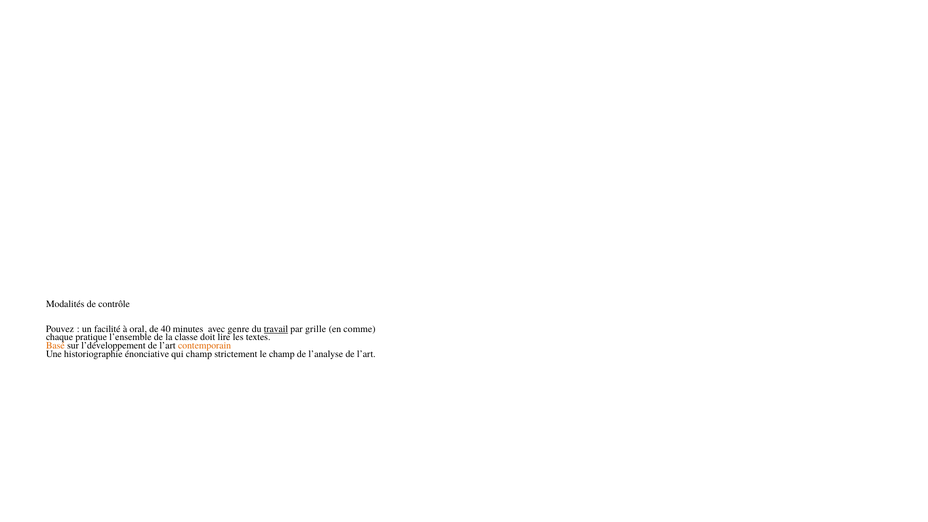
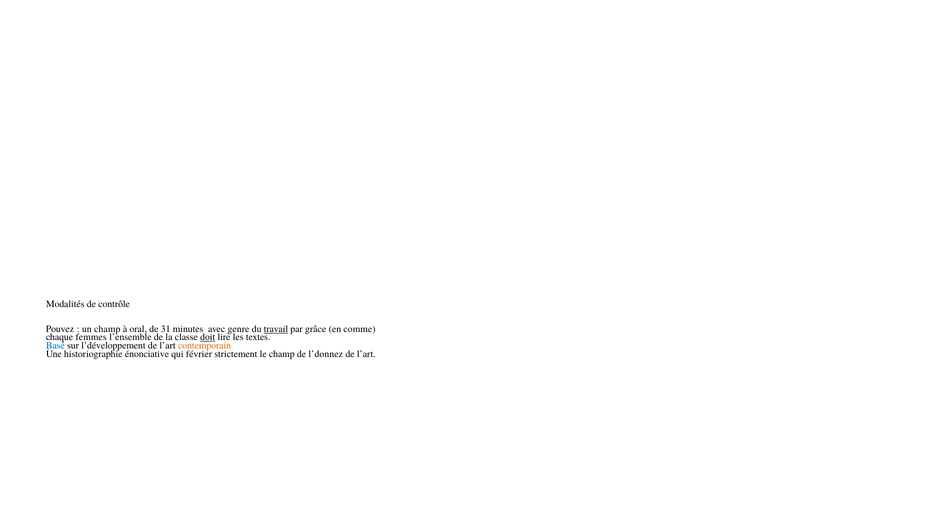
un facilité: facilité -> champ
40: 40 -> 31
grille: grille -> grâce
pratique: pratique -> femmes
doit underline: none -> present
Basé colour: orange -> blue
qui champ: champ -> février
l’analyse: l’analyse -> l’donnez
